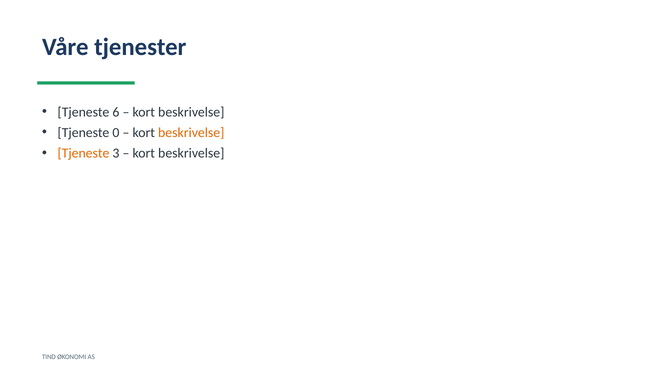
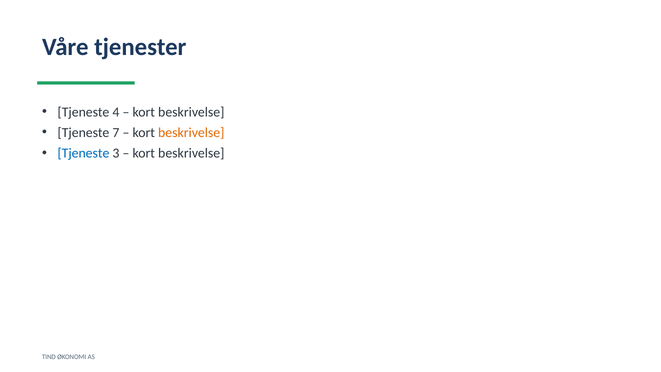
6: 6 -> 4
0: 0 -> 7
Tjeneste at (83, 153) colour: orange -> blue
